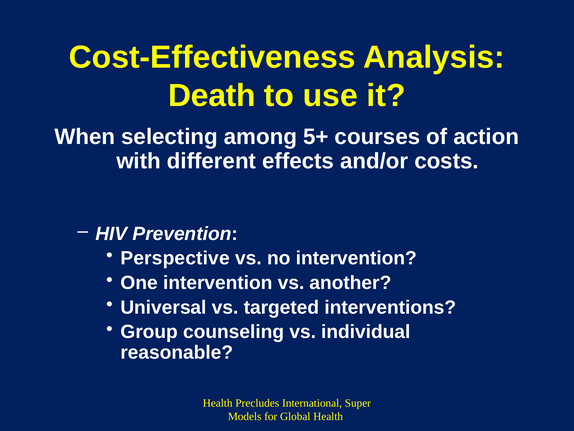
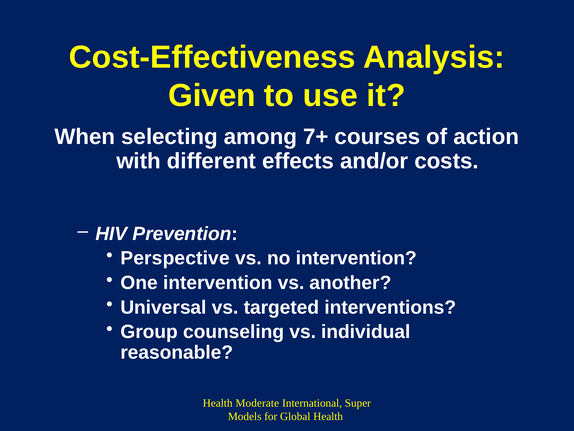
Death: Death -> Given
5+: 5+ -> 7+
Precludes: Precludes -> Moderate
